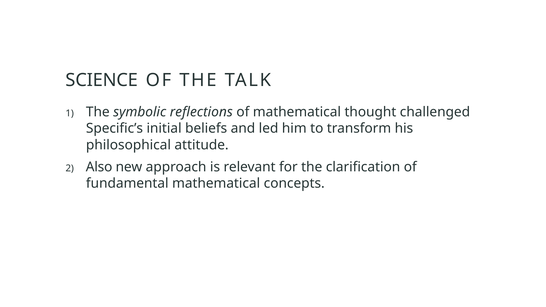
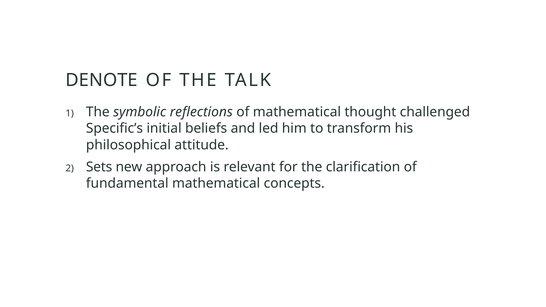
SCIENCE: SCIENCE -> DENOTE
Also: Also -> Sets
